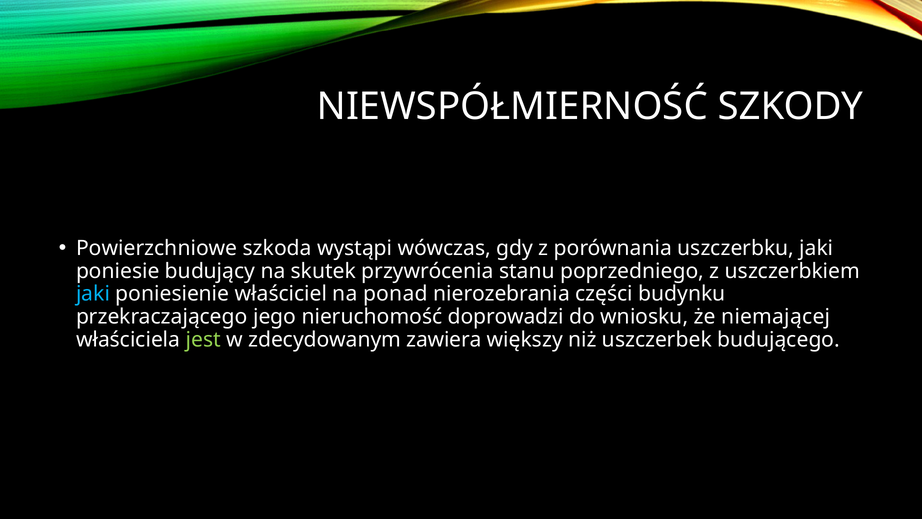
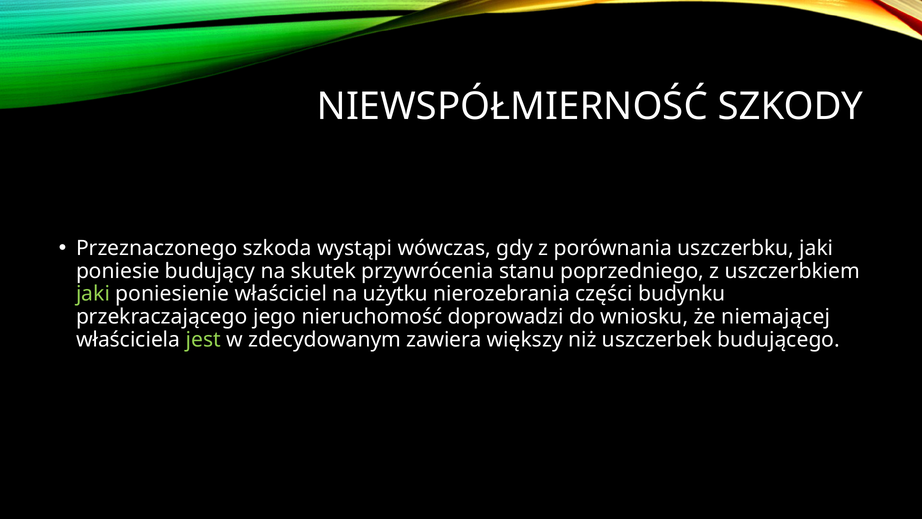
Powierzchniowe: Powierzchniowe -> Przeznaczonego
jaki at (93, 294) colour: light blue -> light green
ponad: ponad -> użytku
